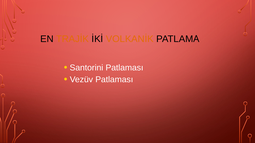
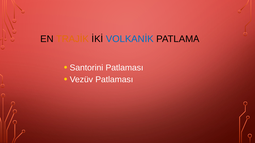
VOLKANİK colour: orange -> blue
